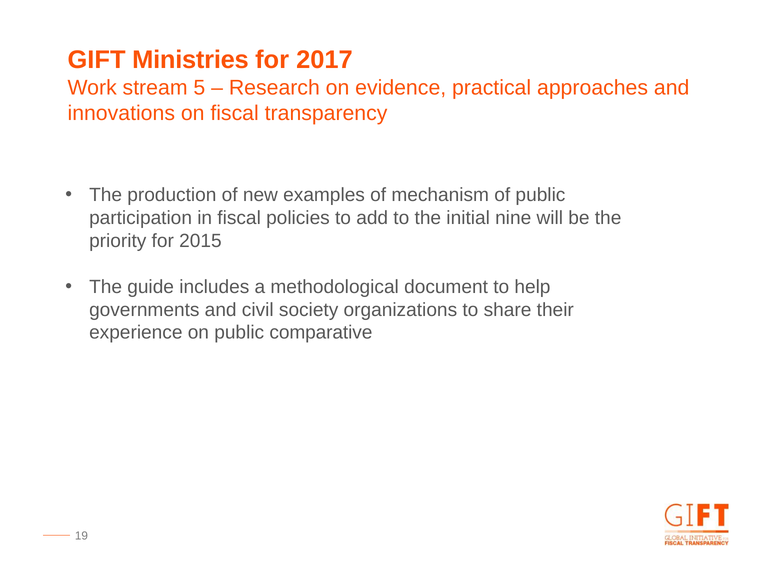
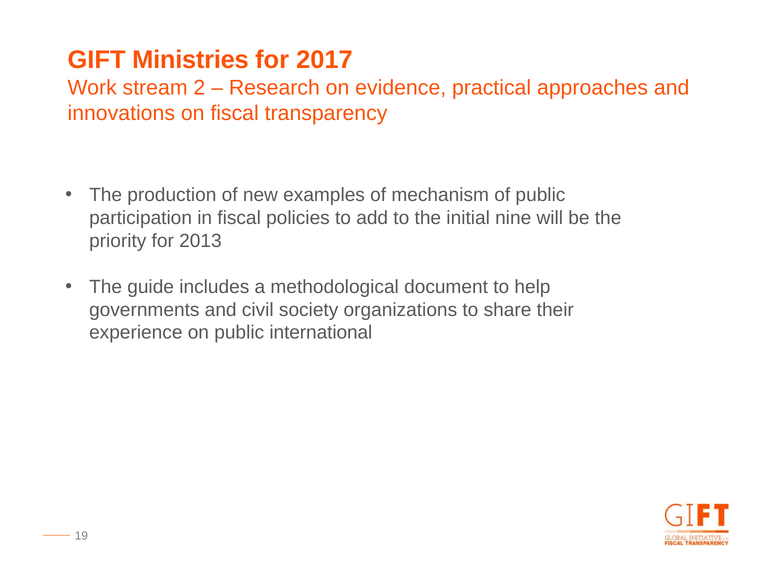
5: 5 -> 2
2015: 2015 -> 2013
comparative: comparative -> international
